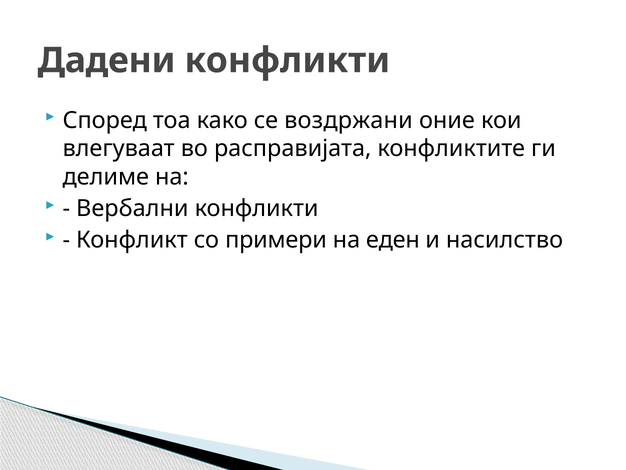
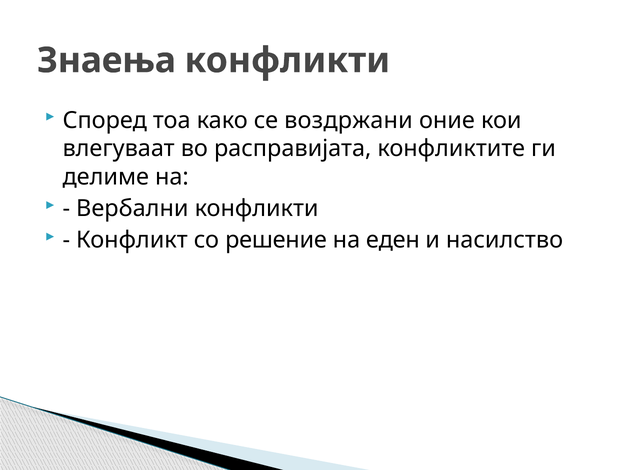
Дадени: Дадени -> Знаења
примери: примери -> решение
